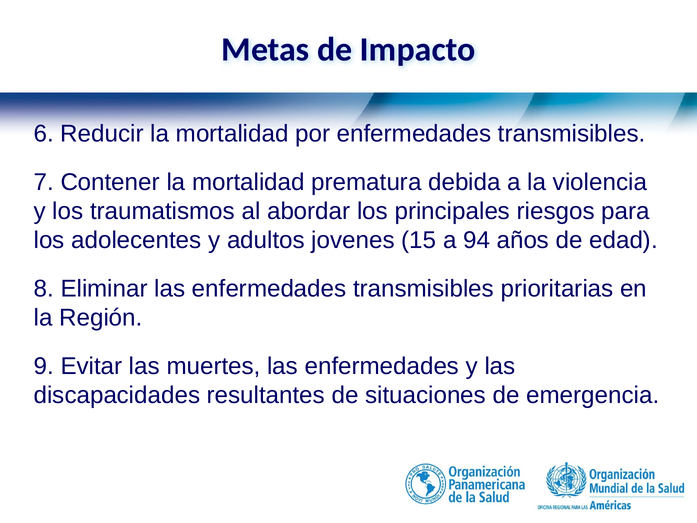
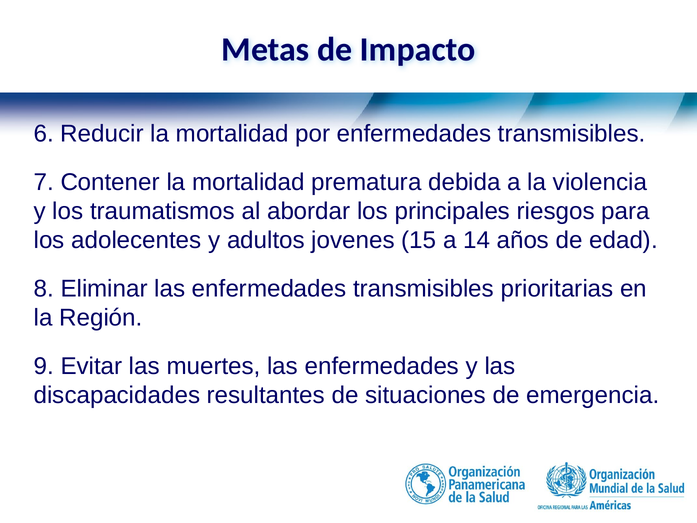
94: 94 -> 14
